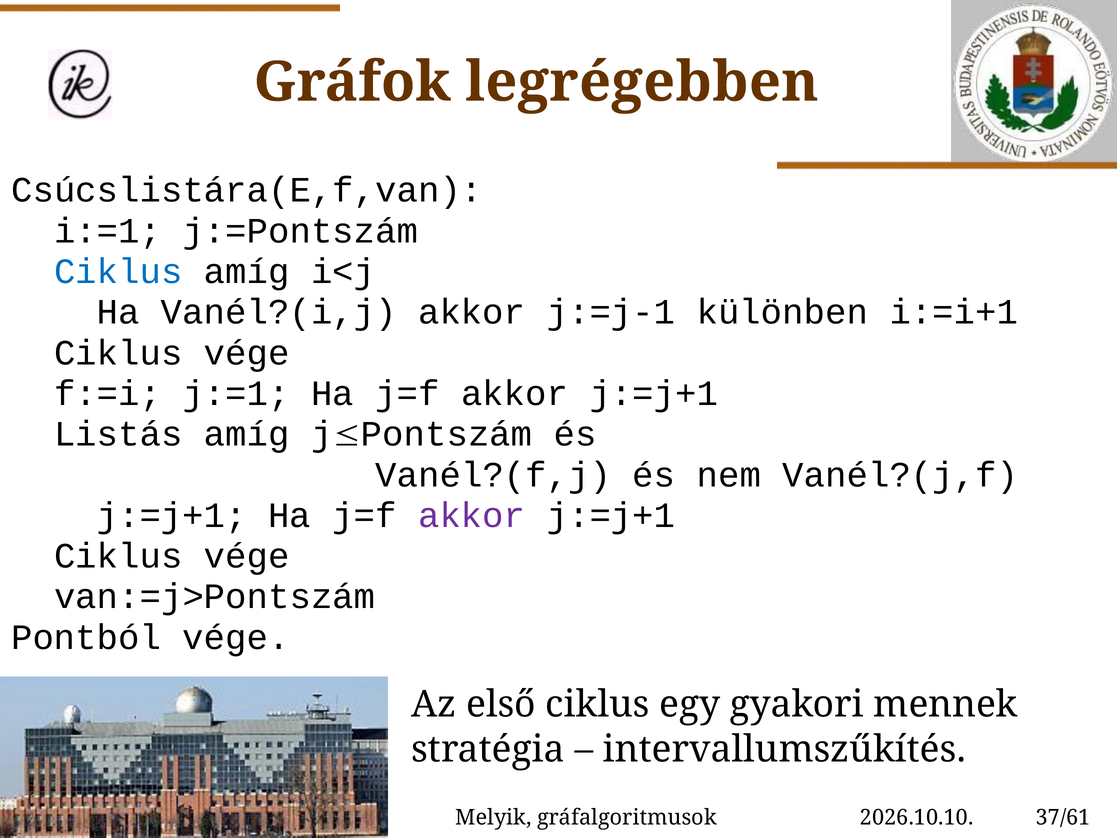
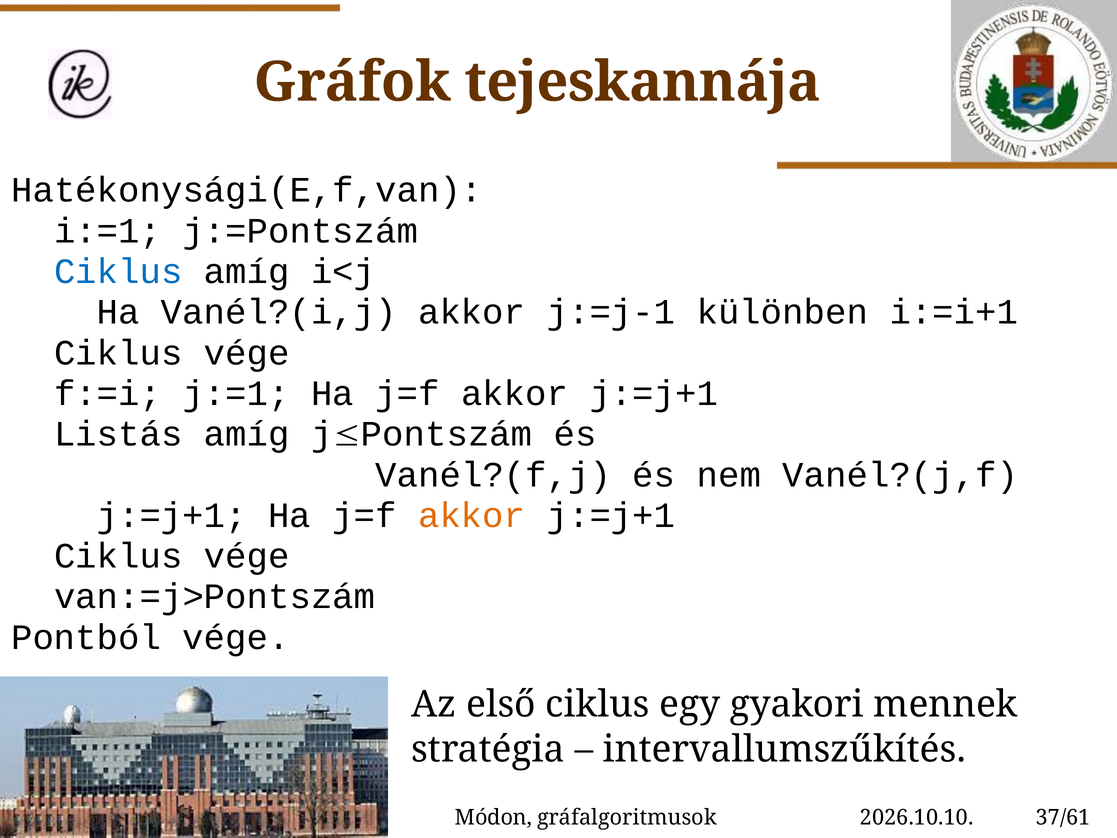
legrégebben: legrégebben -> tejeskannája
Csúcslistára(E,f,van: Csúcslistára(E,f,van -> Hatékonysági(E,f,van
akkor at (472, 515) colour: purple -> orange
Melyik: Melyik -> Módon
